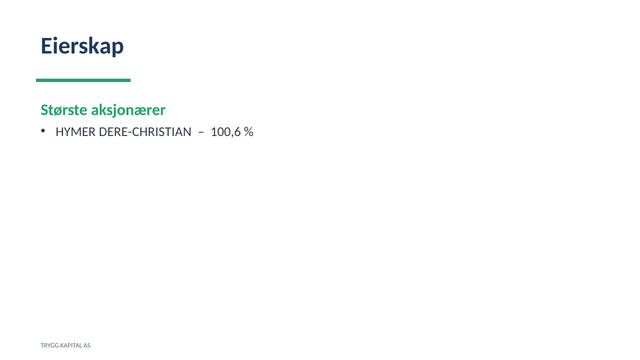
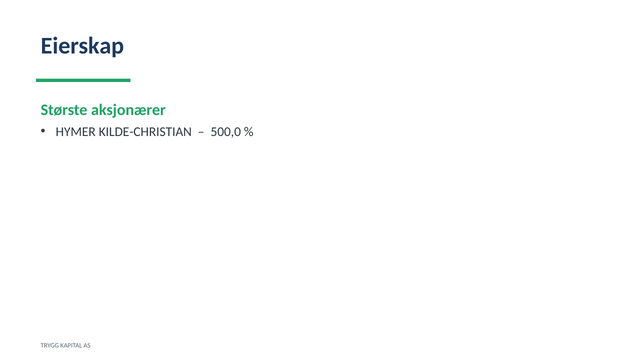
DERE-CHRISTIAN: DERE-CHRISTIAN -> KILDE-CHRISTIAN
100,6: 100,6 -> 500,0
